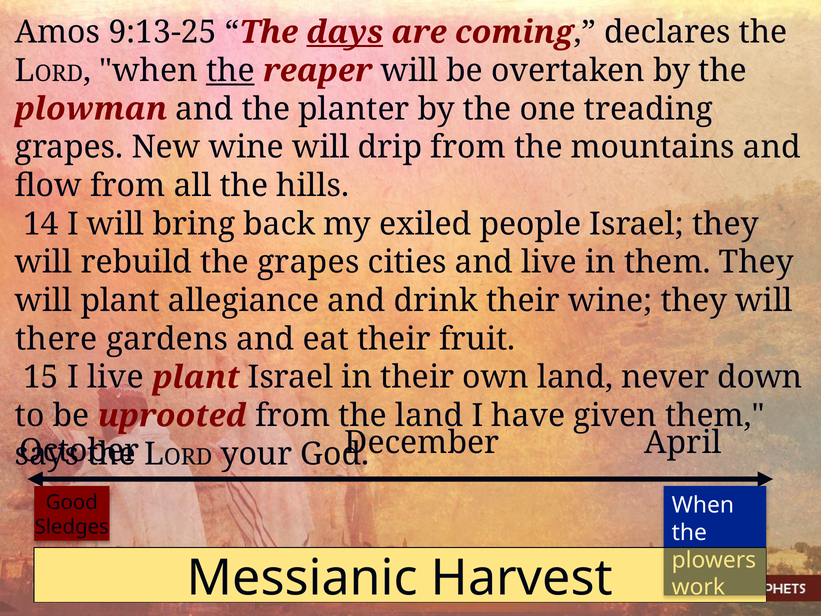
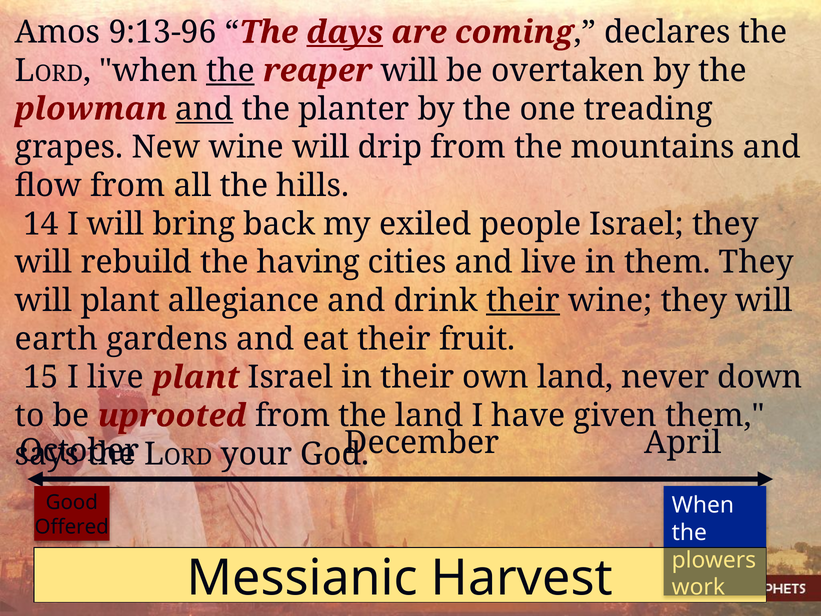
9:13-25: 9:13-25 -> 9:13-96
and at (204, 109) underline: none -> present
the grapes: grapes -> having
their at (523, 301) underline: none -> present
there: there -> earth
Sledges: Sledges -> Offered
